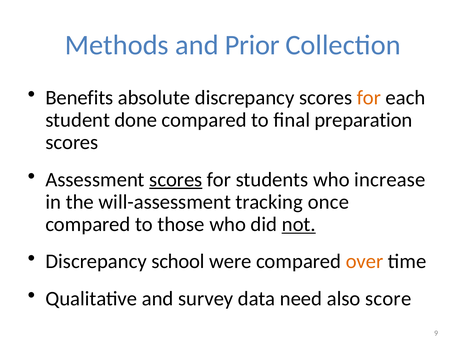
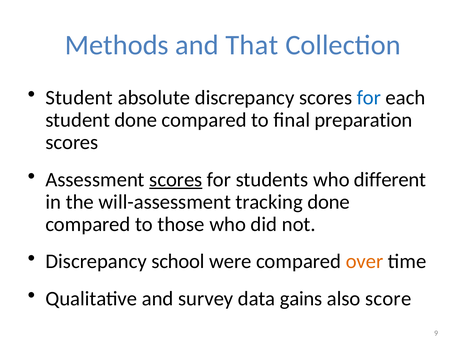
Prior: Prior -> That
Benefits at (79, 98): Benefits -> Student
for at (369, 98) colour: orange -> blue
increase: increase -> different
tracking once: once -> done
not underline: present -> none
need: need -> gains
